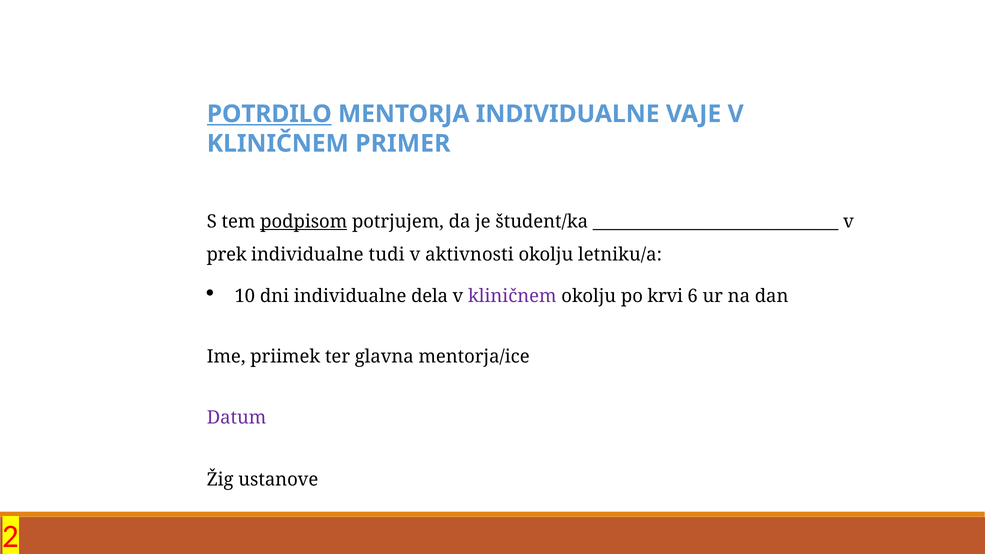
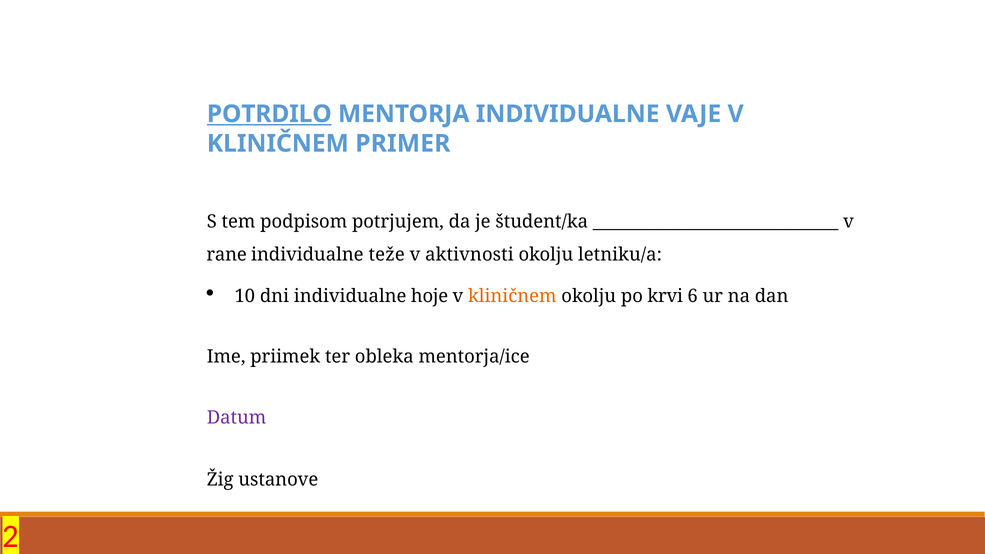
podpisom underline: present -> none
prek: prek -> rane
tudi: tudi -> teže
dela: dela -> hoje
kliničnem at (512, 296) colour: purple -> orange
glavna: glavna -> obleka
